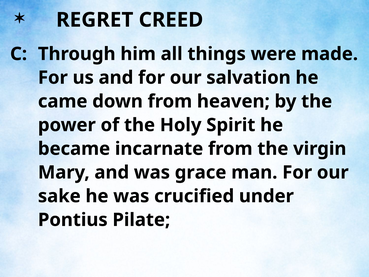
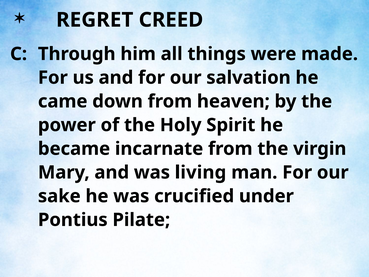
grace: grace -> living
